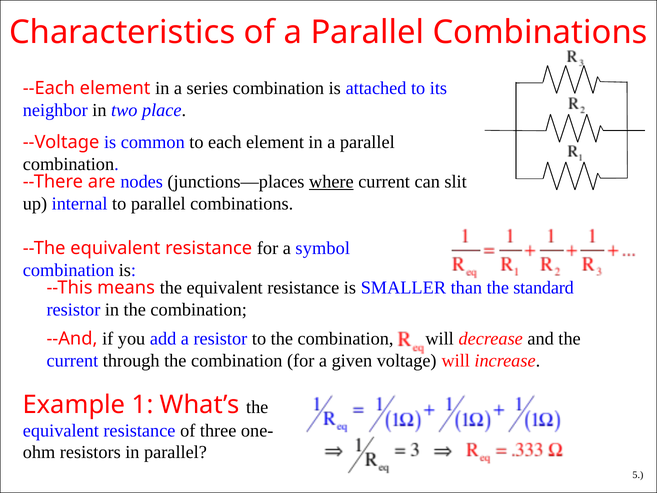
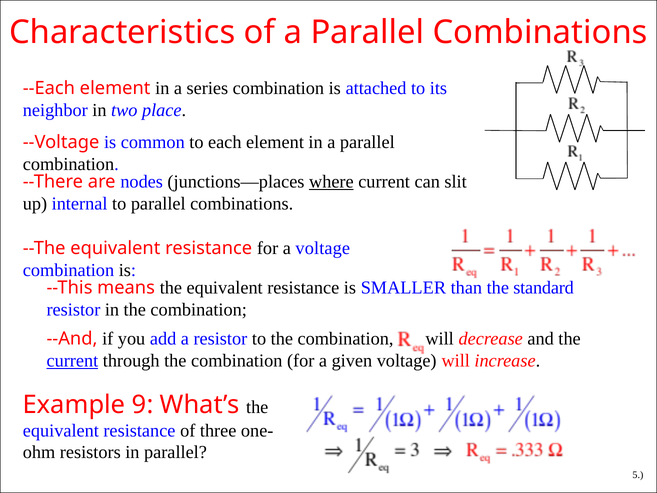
a symbol: symbol -> voltage
current at (72, 361) underline: none -> present
1: 1 -> 9
